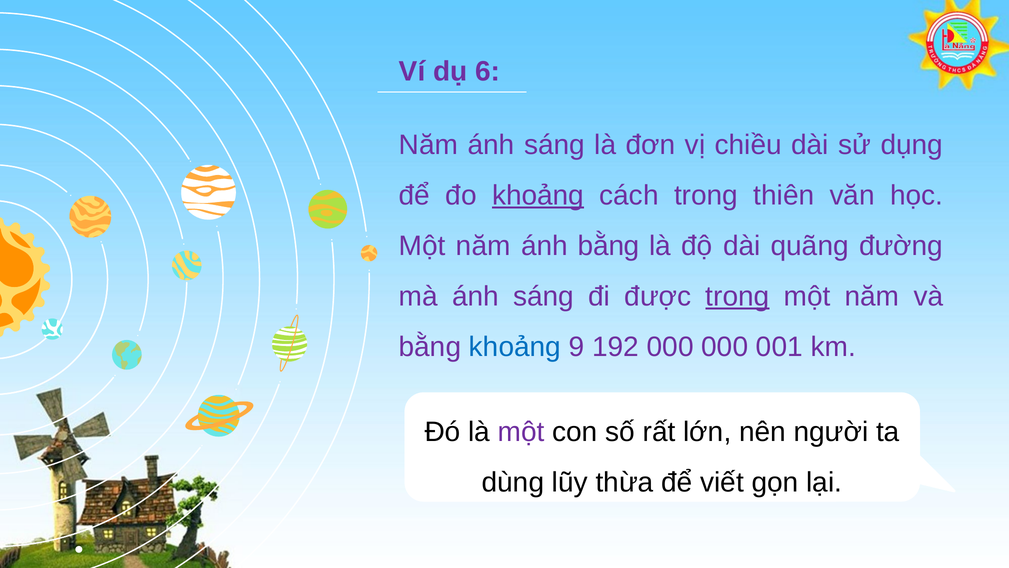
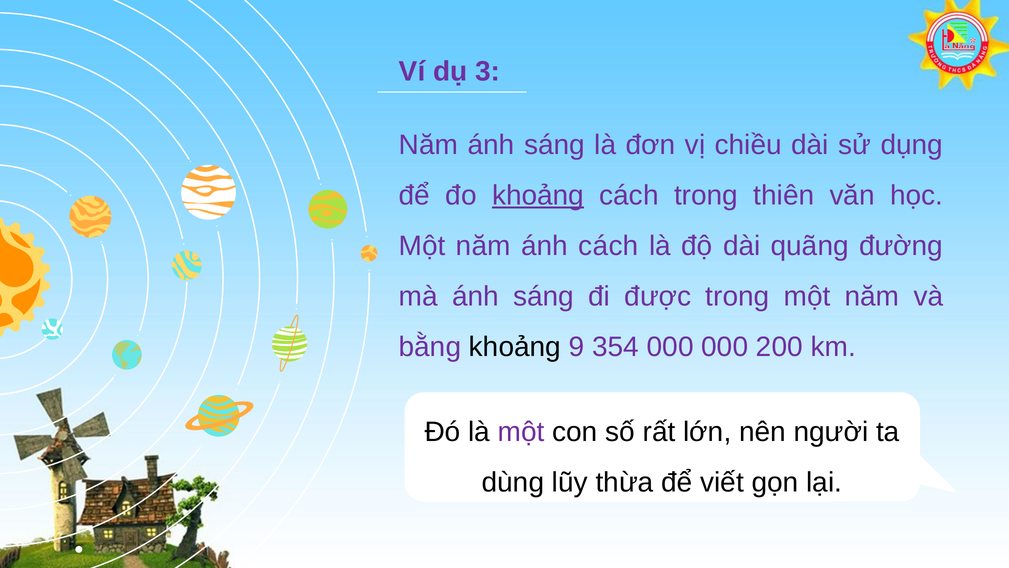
6: 6 -> 3
ánh bằng: bằng -> cách
trong at (737, 296) underline: present -> none
khoảng at (515, 347) colour: blue -> black
192: 192 -> 354
001: 001 -> 200
